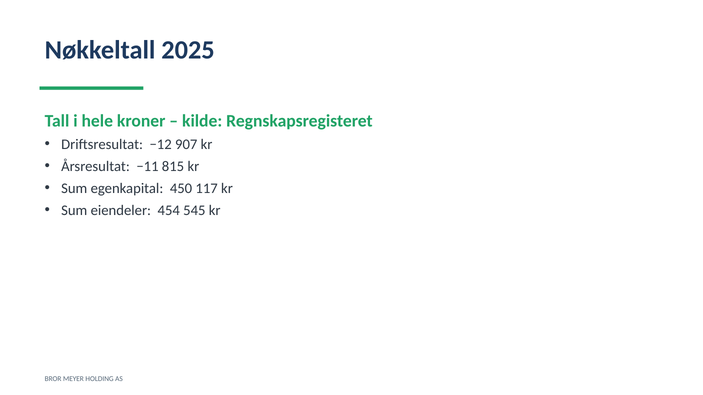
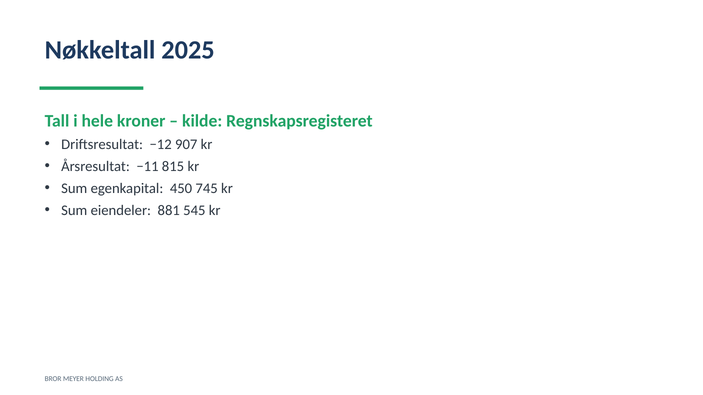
117: 117 -> 745
454: 454 -> 881
